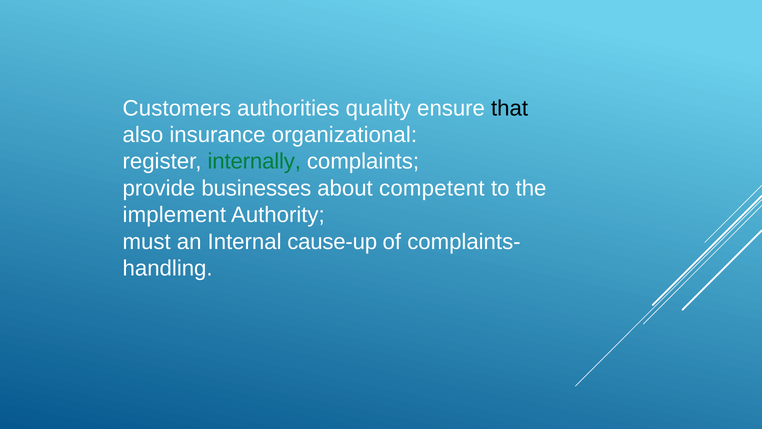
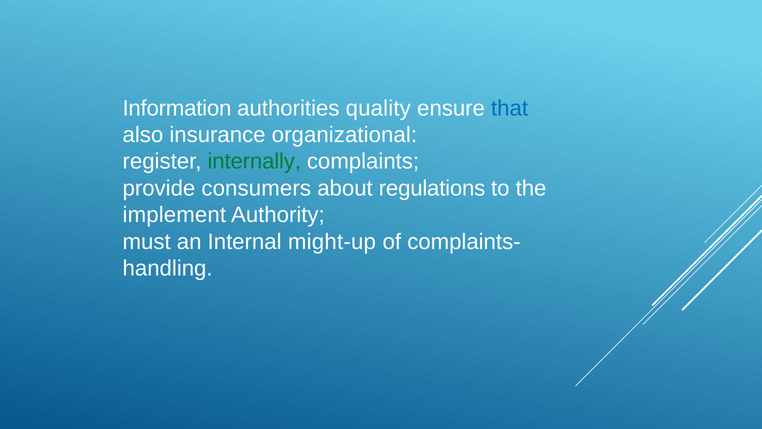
Customers: Customers -> Information
that colour: black -> blue
businesses: businesses -> consumers
competent: competent -> regulations
cause-up: cause-up -> might-up
